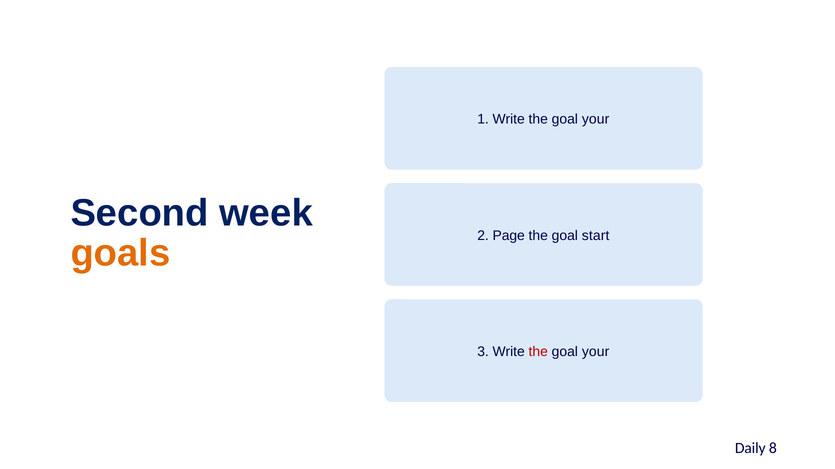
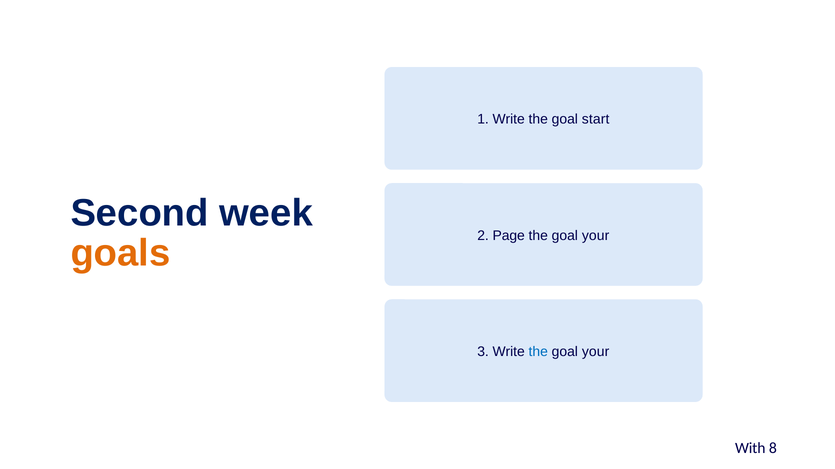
your at (596, 120): your -> start
start at (596, 236): start -> your
the at (538, 352) colour: red -> blue
Daily: Daily -> With
